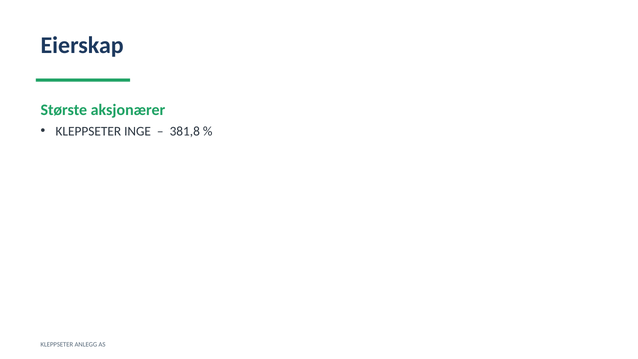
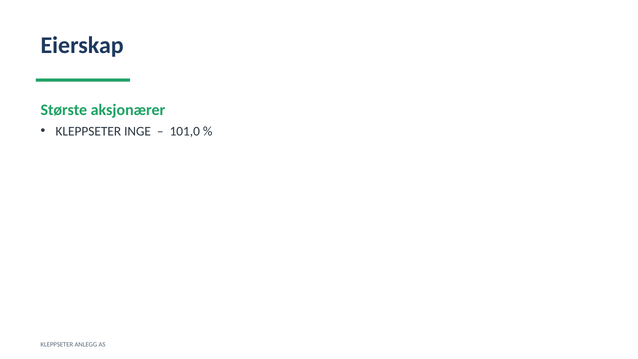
381,8: 381,8 -> 101,0
